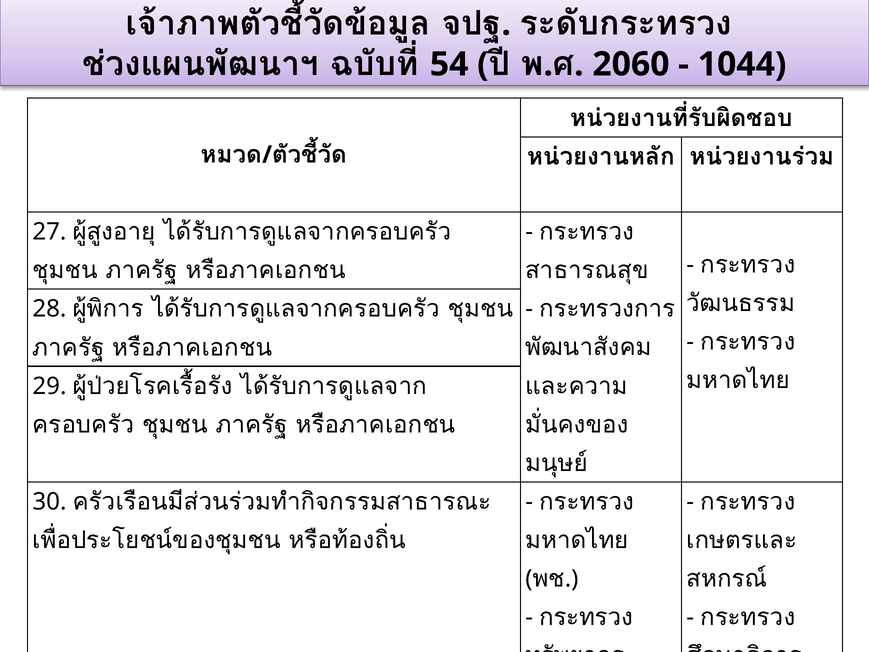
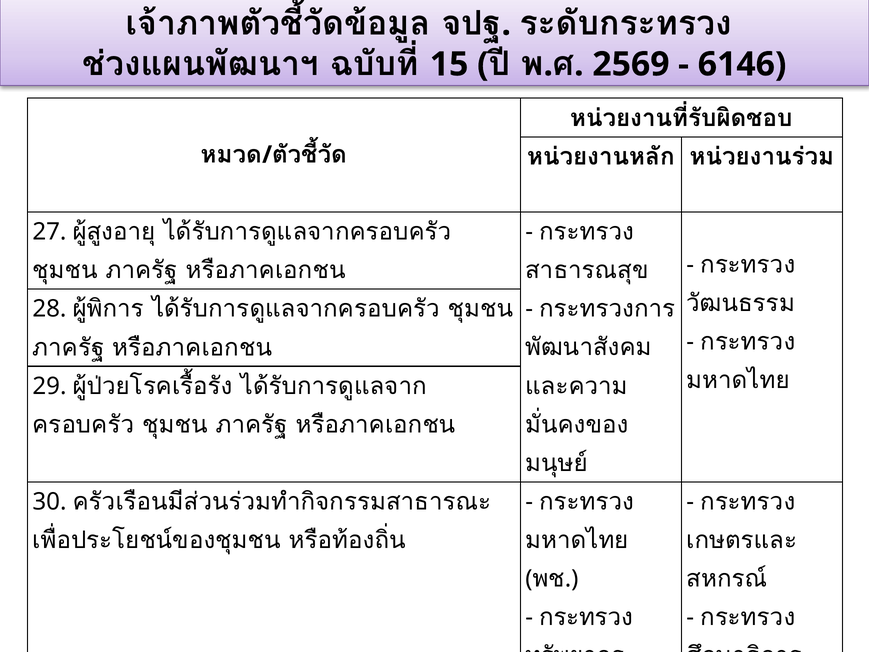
54: 54 -> 15
2060: 2060 -> 2569
1044: 1044 -> 6146
